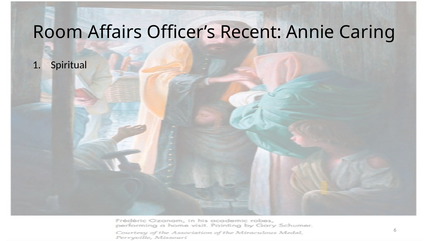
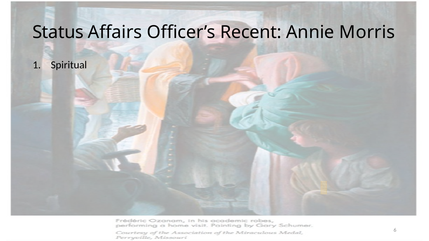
Room: Room -> Status
Caring: Caring -> Morris
